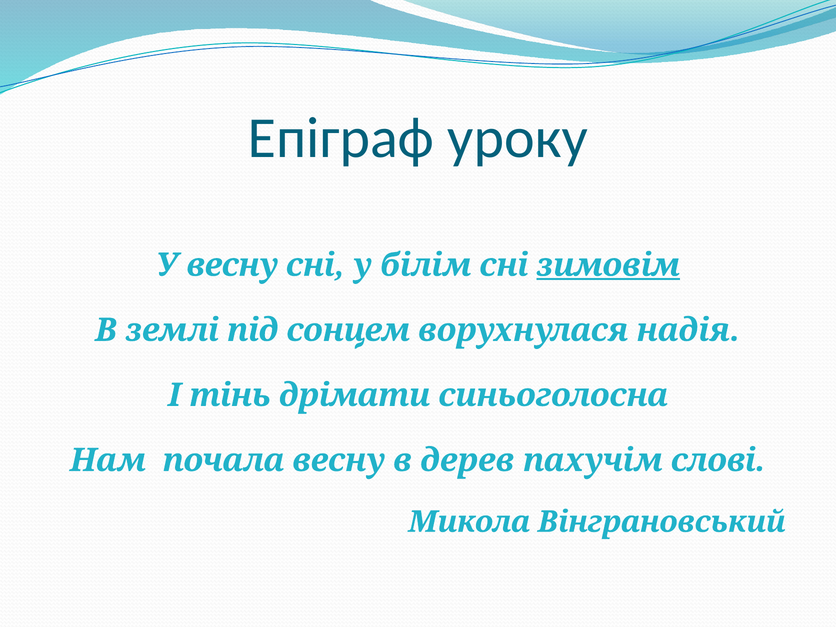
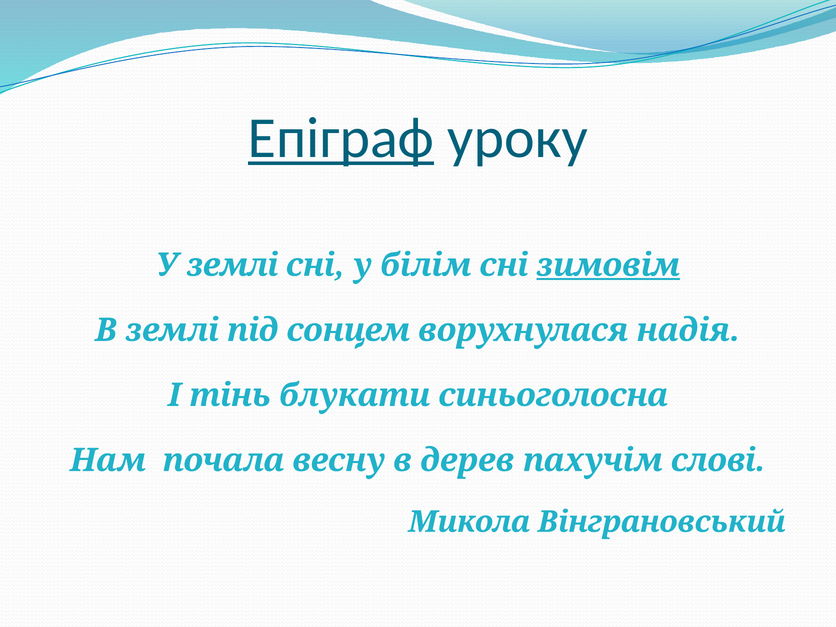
Епіграф underline: none -> present
У весну: весну -> землі
дрімати: дрімати -> блукати
